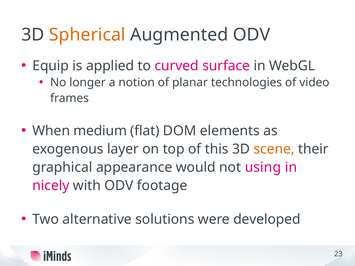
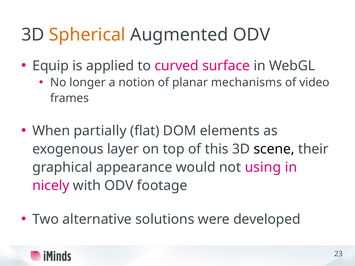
technologies: technologies -> mechanisms
medium: medium -> partially
scene colour: orange -> black
